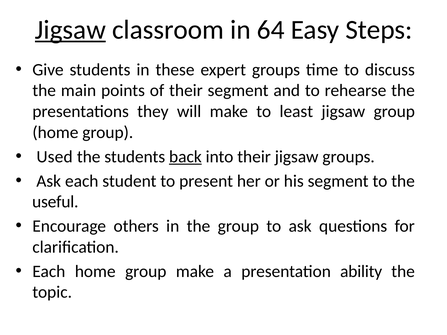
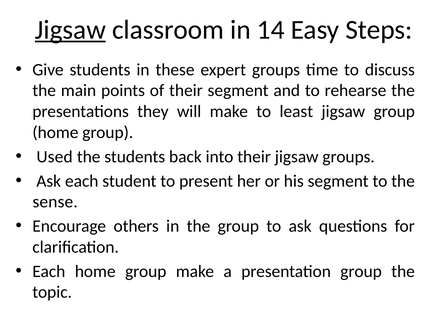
64: 64 -> 14
back underline: present -> none
useful: useful -> sense
presentation ability: ability -> group
